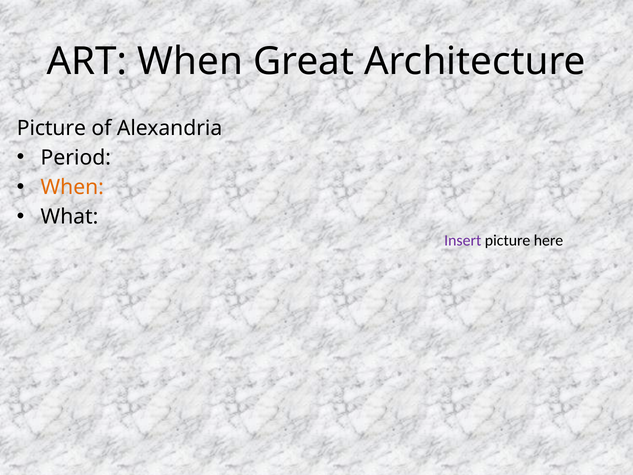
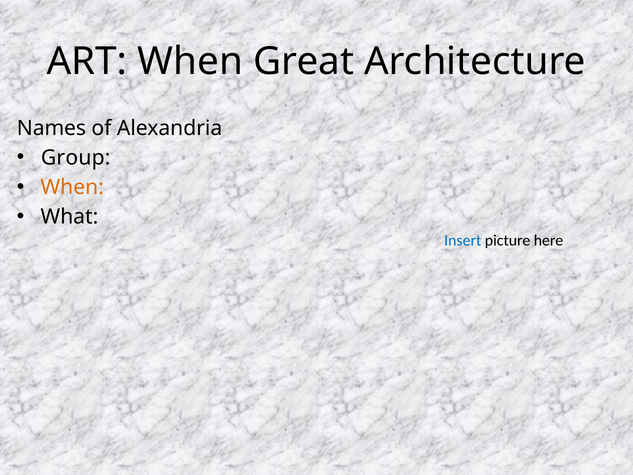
Picture at (51, 128): Picture -> Names
Period: Period -> Group
Insert colour: purple -> blue
